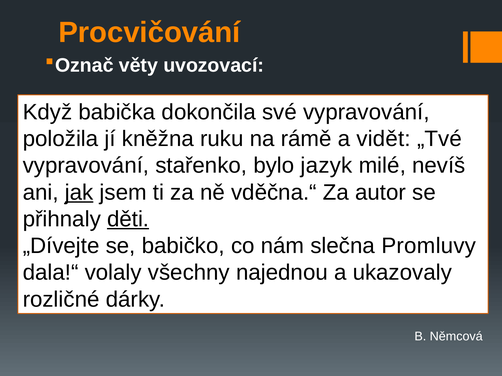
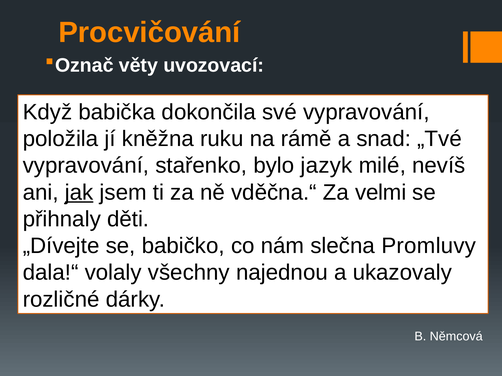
vidět: vidět -> snad
autor: autor -> velmi
děti underline: present -> none
